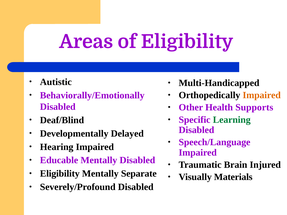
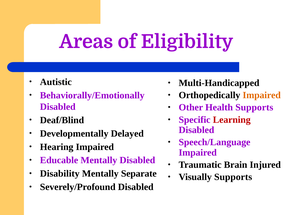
Learning colour: green -> red
Eligibility at (60, 174): Eligibility -> Disability
Visually Materials: Materials -> Supports
